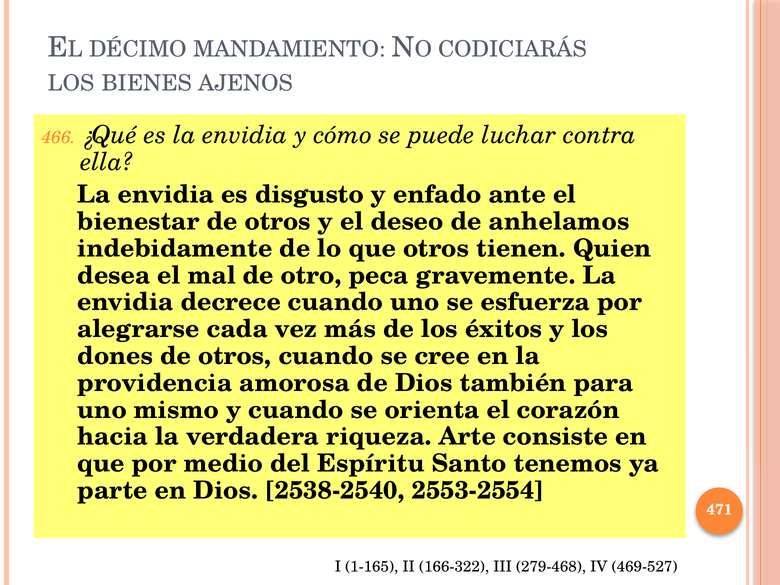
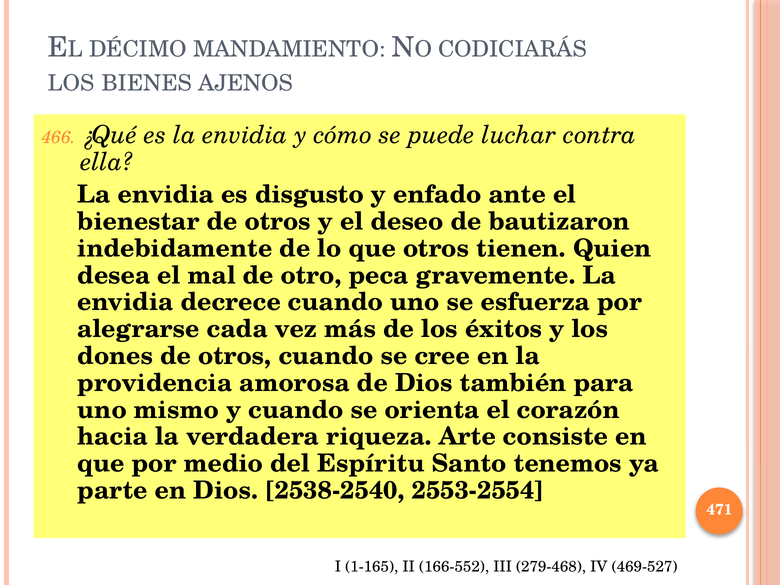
anhelamos: anhelamos -> bautizaron
166-322: 166-322 -> 166-552
